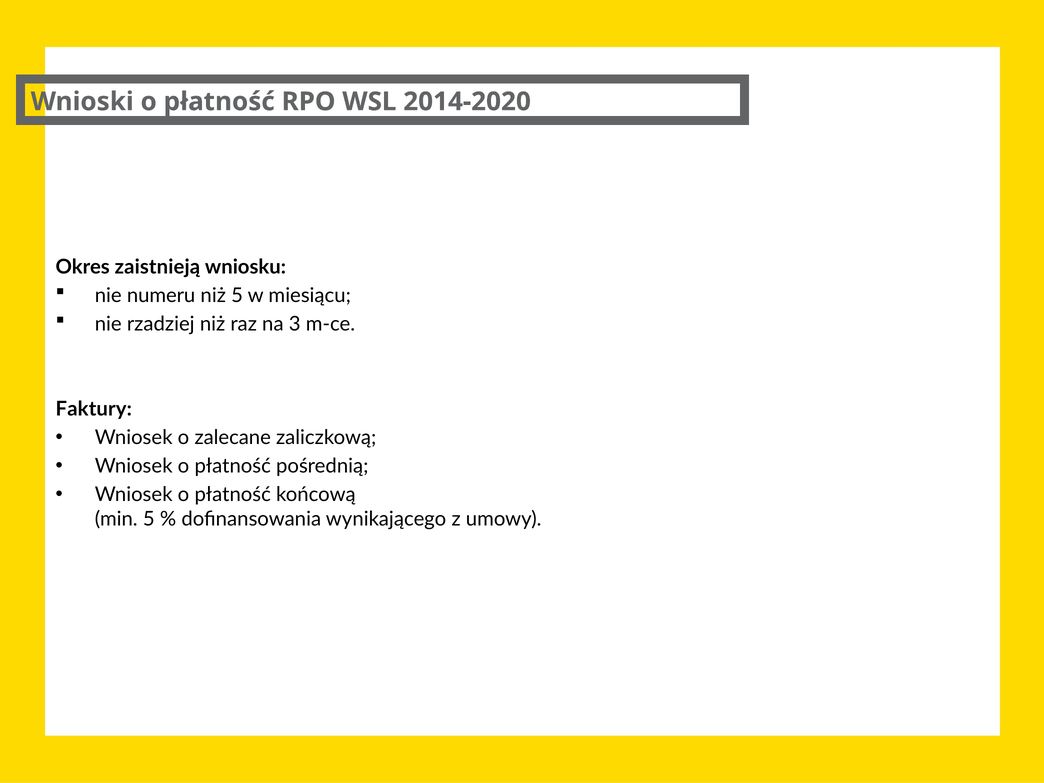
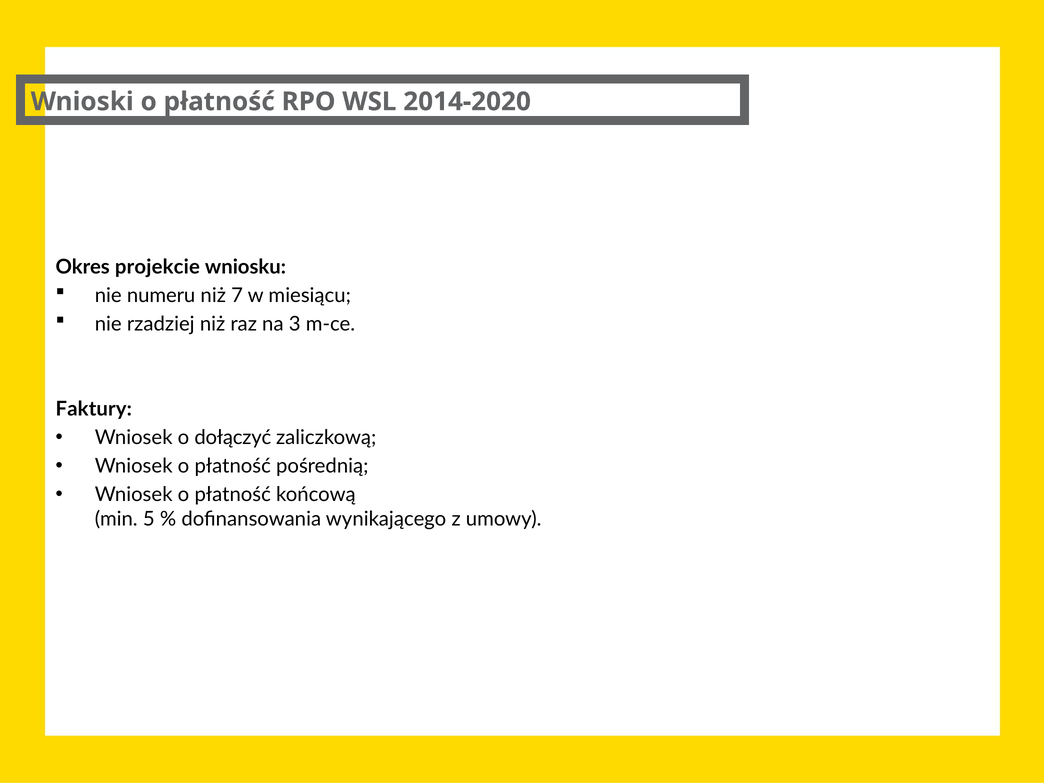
zaistnieją: zaistnieją -> projekcie
niż 5: 5 -> 7
zalecane: zalecane -> dołączyć
